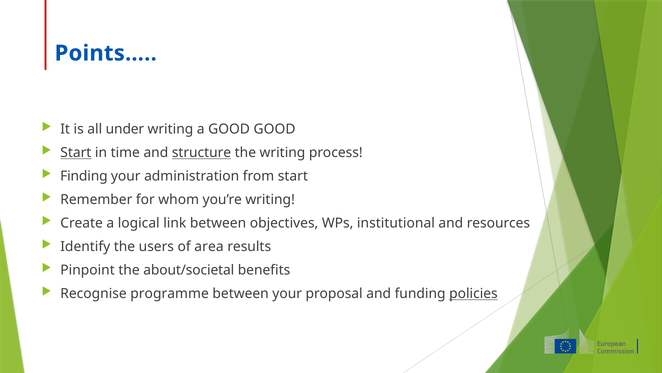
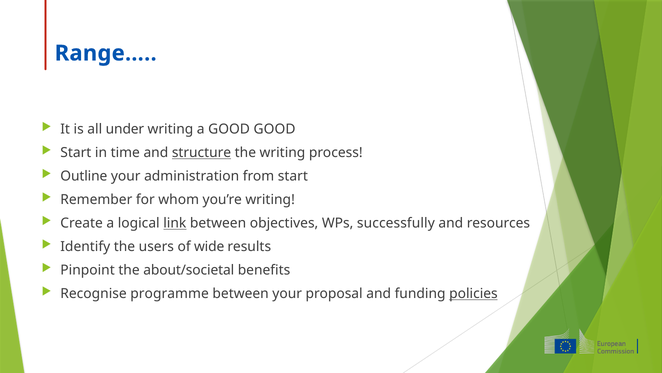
Points…: Points… -> Range…
Start at (76, 153) underline: present -> none
Finding: Finding -> Outline
link underline: none -> present
institutional: institutional -> successfully
area: area -> wide
